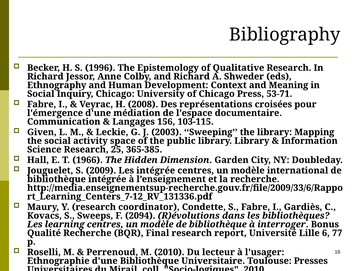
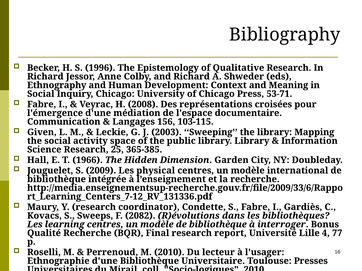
Les intégrée: intégrée -> physical
2094: 2094 -> 2082
6: 6 -> 4
